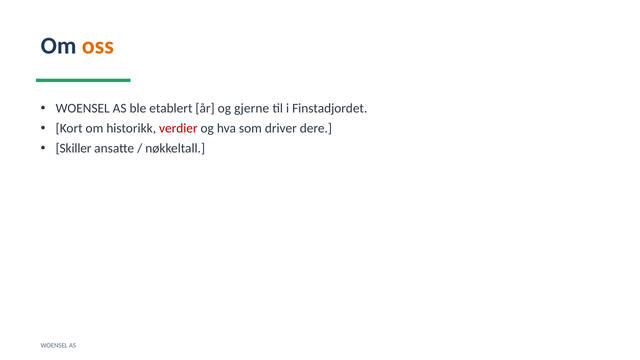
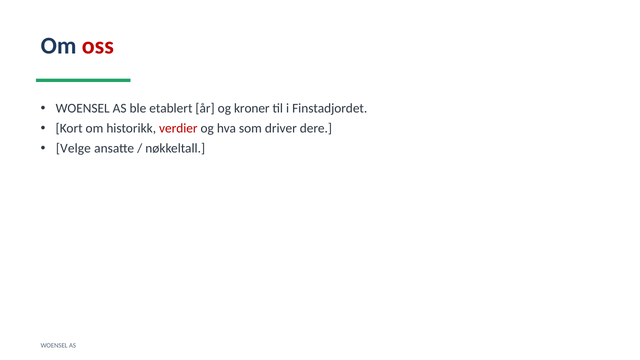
oss colour: orange -> red
gjerne: gjerne -> kroner
Skiller: Skiller -> Velge
